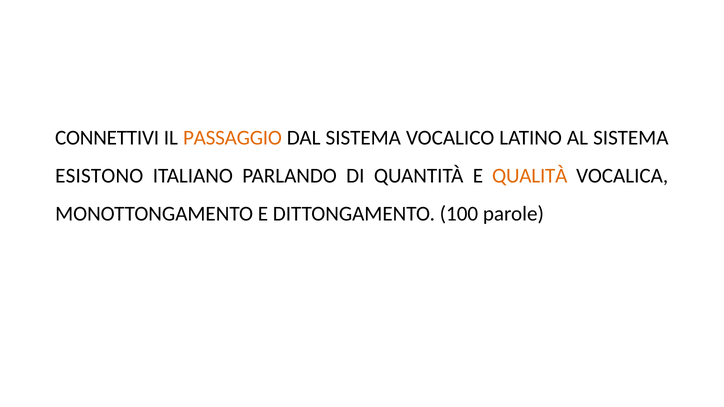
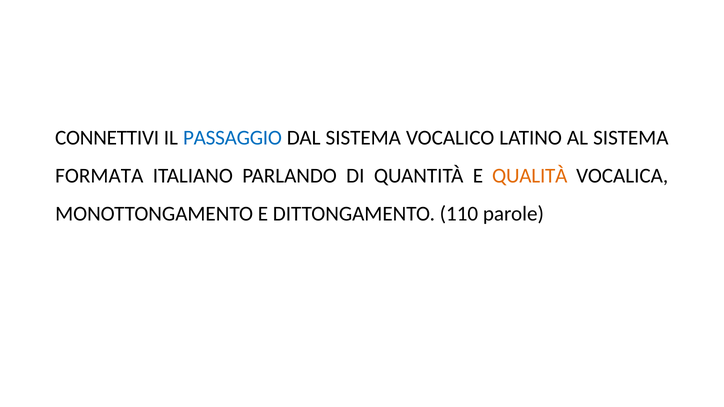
PASSAGGIO colour: orange -> blue
ESISTONO: ESISTONO -> FORMATA
100: 100 -> 110
